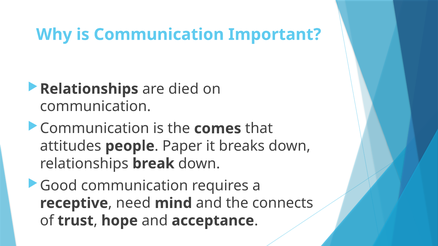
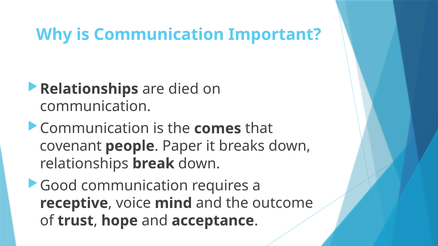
attitudes: attitudes -> covenant
need: need -> voice
connects: connects -> outcome
